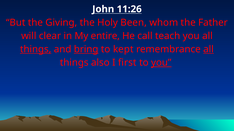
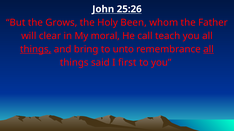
11:26: 11:26 -> 25:26
Giving: Giving -> Grows
entire: entire -> moral
bring underline: present -> none
kept: kept -> unto
also: also -> said
you at (161, 63) underline: present -> none
